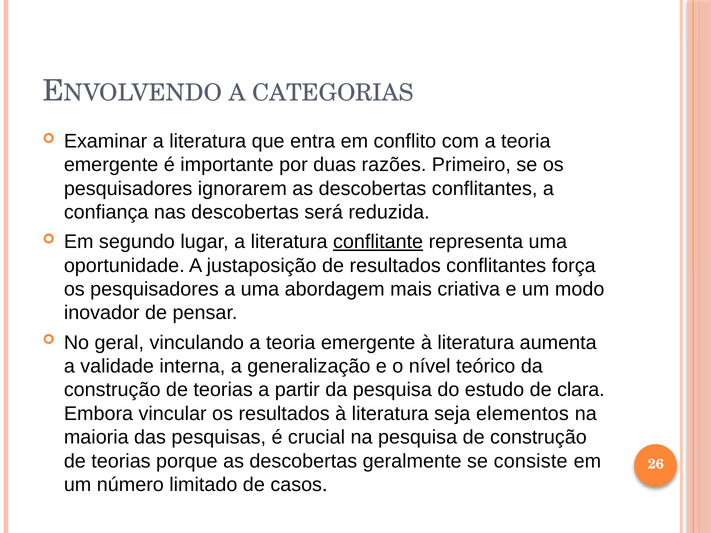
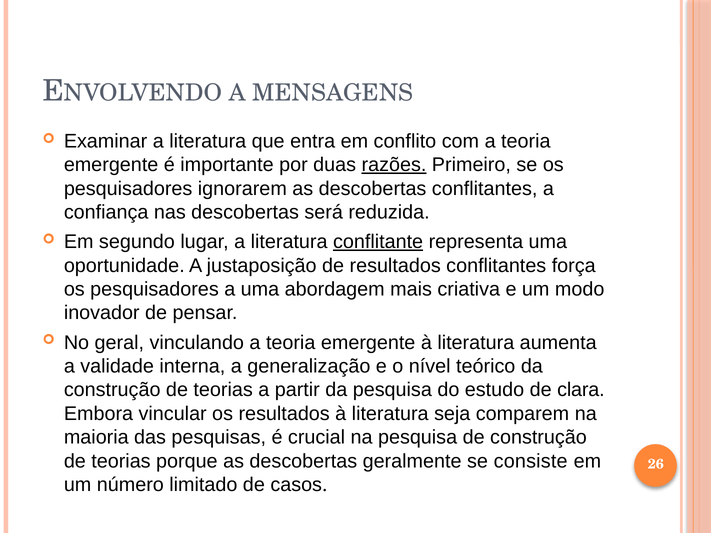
CATEGORIAS: CATEGORIAS -> MENSAGENS
razões underline: none -> present
elementos: elementos -> comparem
